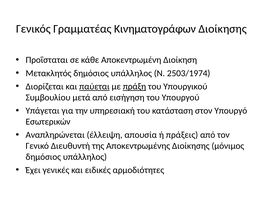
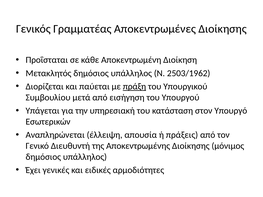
Κινηματογράφων: Κινηματογράφων -> Αποκεντρωμένες
2503/1974: 2503/1974 -> 2503/1962
παύεται underline: present -> none
